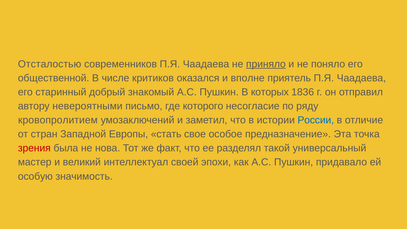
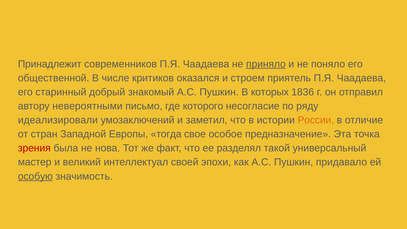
Отсталостью: Отсталостью -> Принадлежит
вполне: вполне -> строем
кровопролитием: кровопролитием -> идеализировали
России colour: blue -> orange
стать: стать -> тогда
особую underline: none -> present
